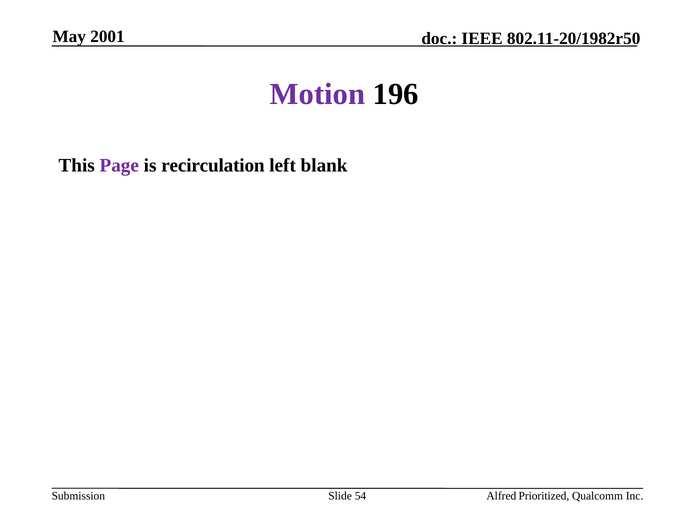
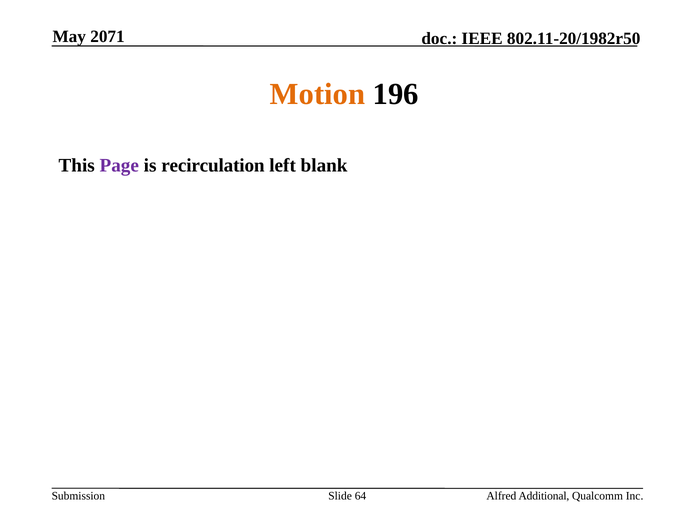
2001: 2001 -> 2071
Motion colour: purple -> orange
54: 54 -> 64
Prioritized: Prioritized -> Additional
